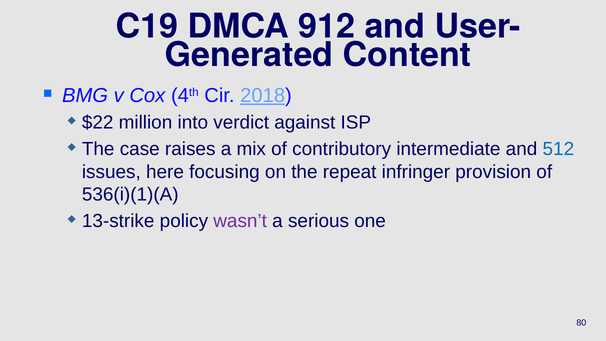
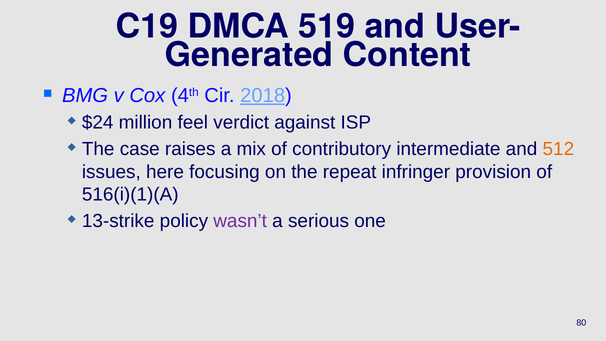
912: 912 -> 519
$22: $22 -> $24
into: into -> feel
512 colour: blue -> orange
536(i)(1)(A: 536(i)(1)(A -> 516(i)(1)(A
